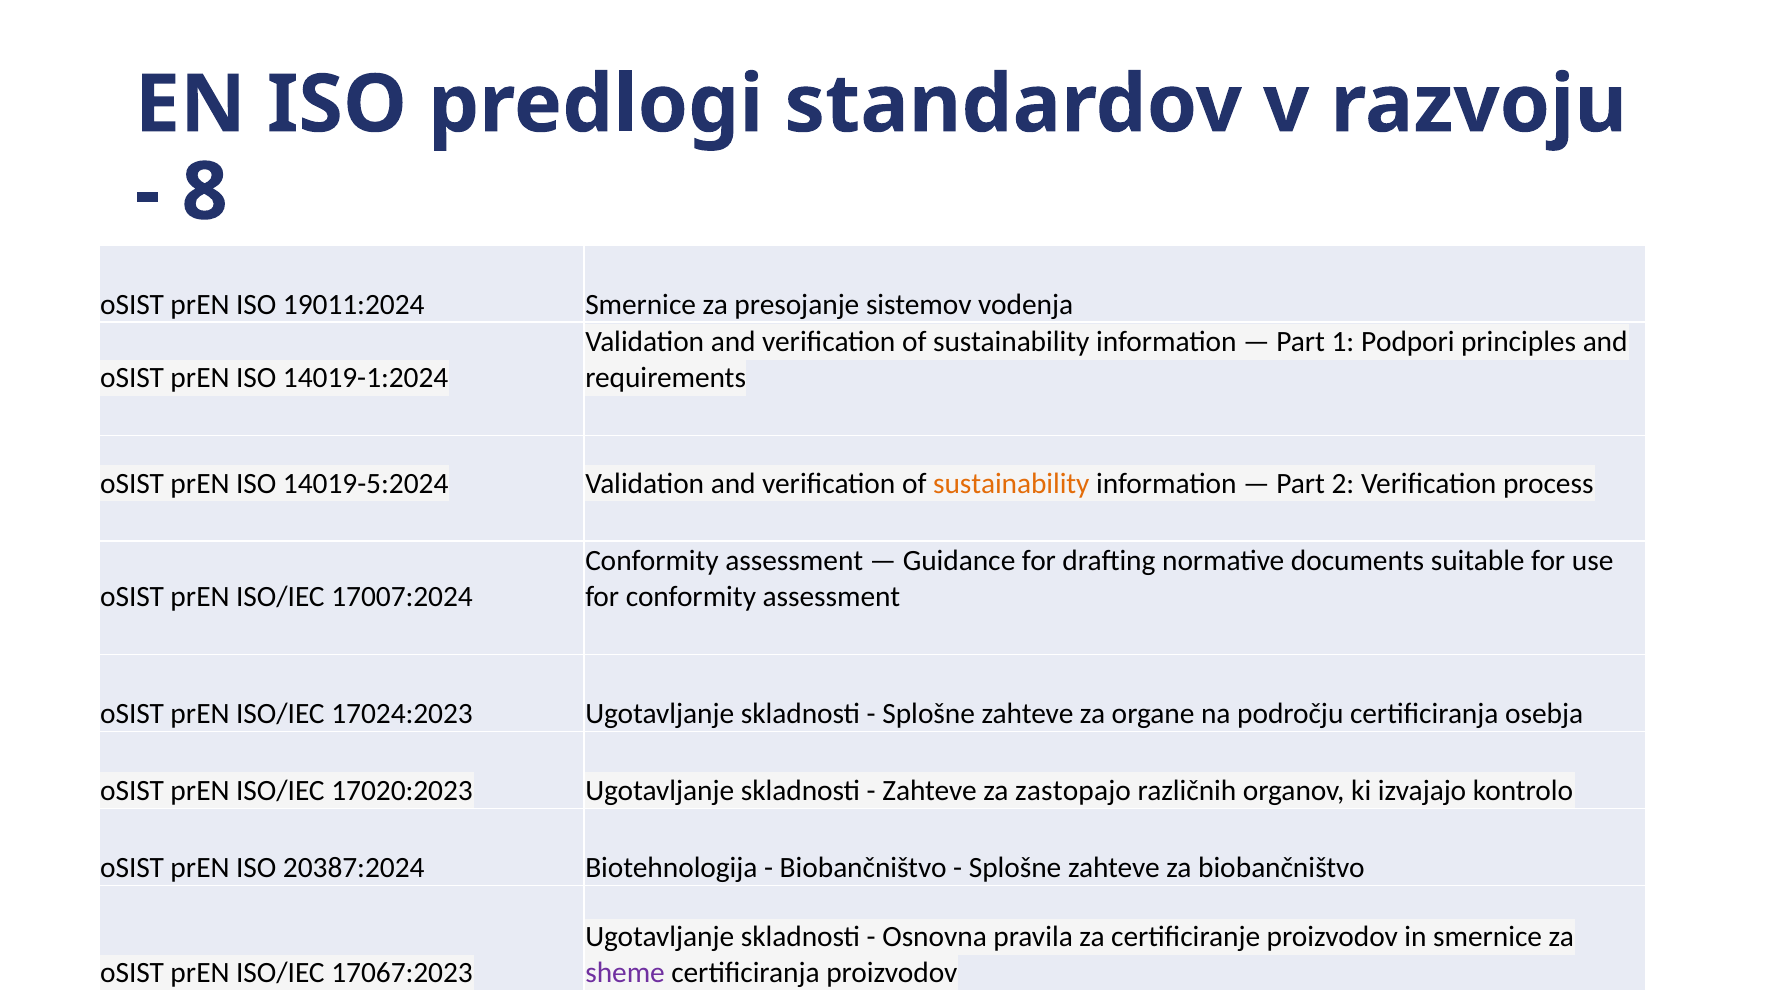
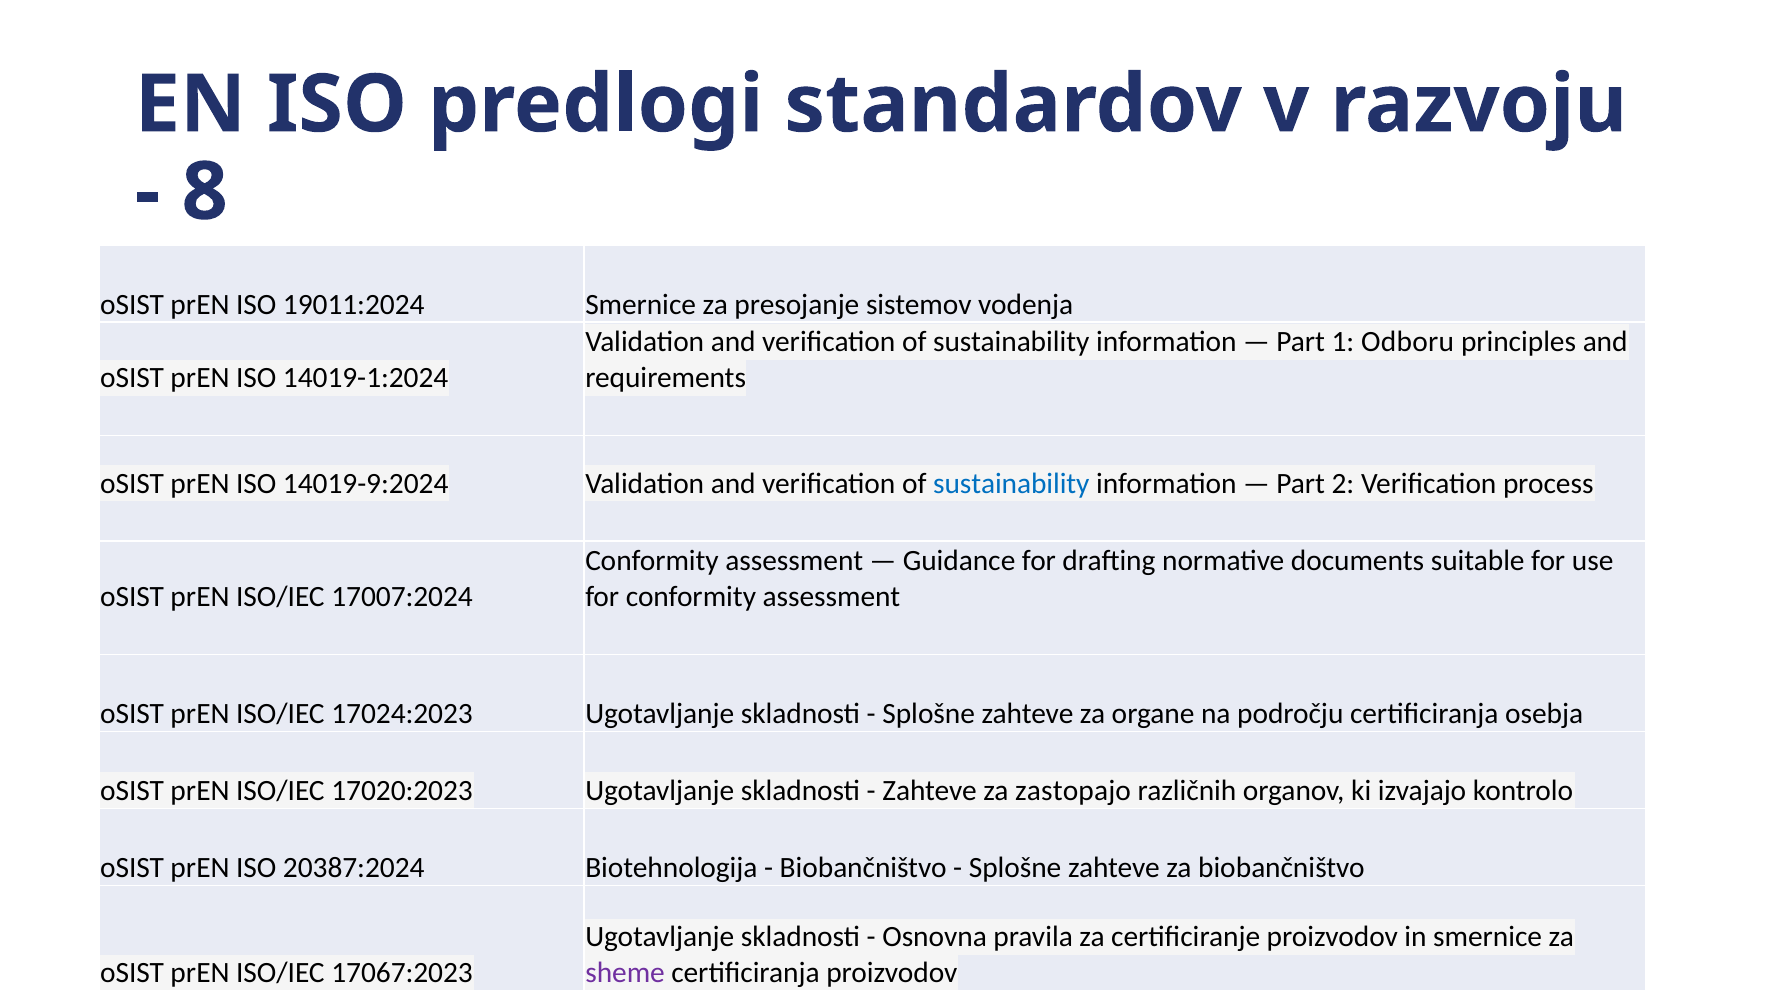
Podpori: Podpori -> Odboru
14019-5:2024: 14019-5:2024 -> 14019-9:2024
sustainability at (1011, 483) colour: orange -> blue
